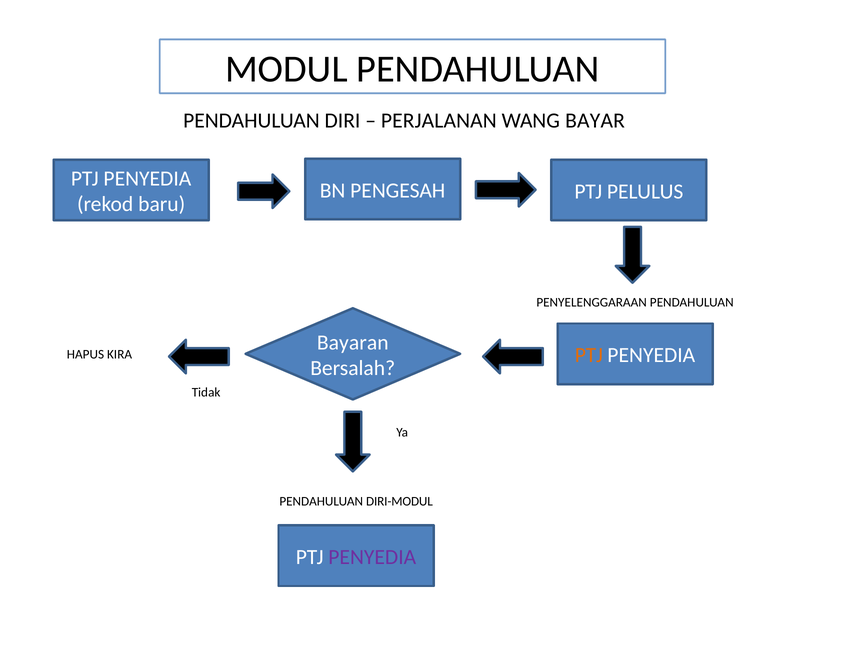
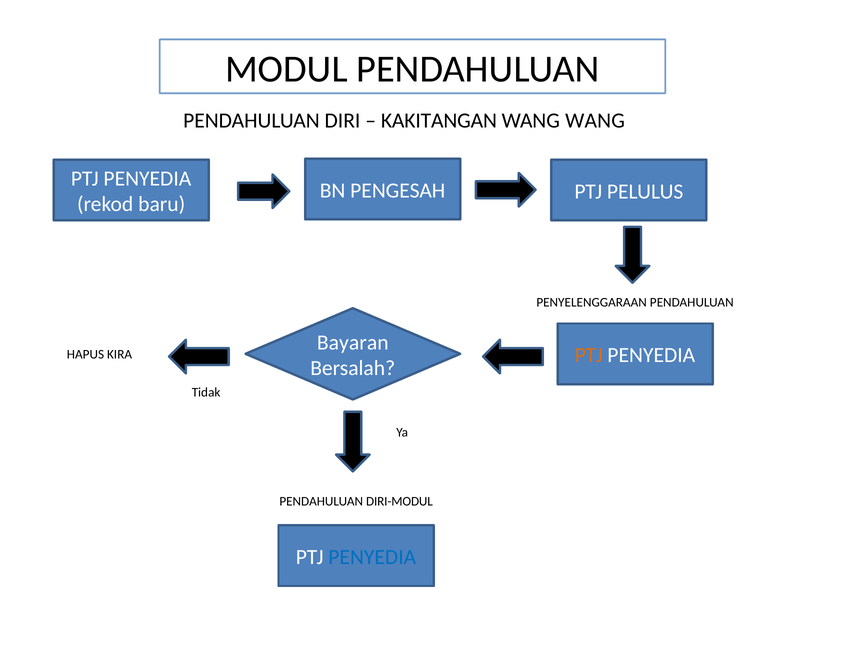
PERJALANAN: PERJALANAN -> KAKITANGAN
WANG BAYAR: BAYAR -> WANG
PENYEDIA at (372, 557) colour: purple -> blue
